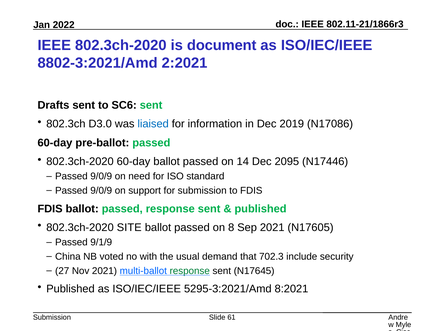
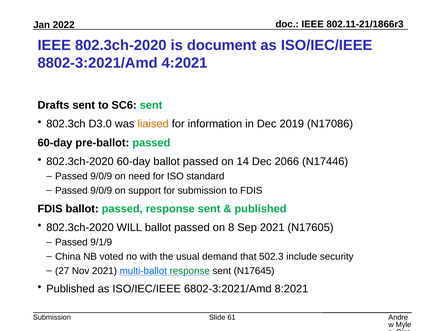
2:2021: 2:2021 -> 4:2021
liaised colour: blue -> orange
2095: 2095 -> 2066
SITE: SITE -> WILL
702.3: 702.3 -> 502.3
5295-3:2021/Amd: 5295-3:2021/Amd -> 6802-3:2021/Amd
